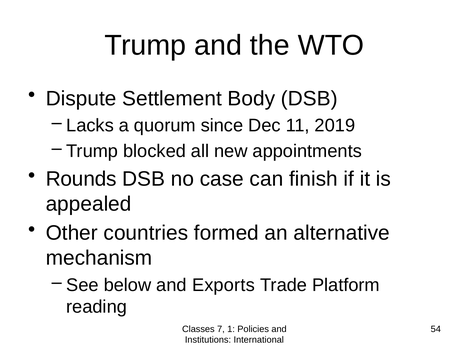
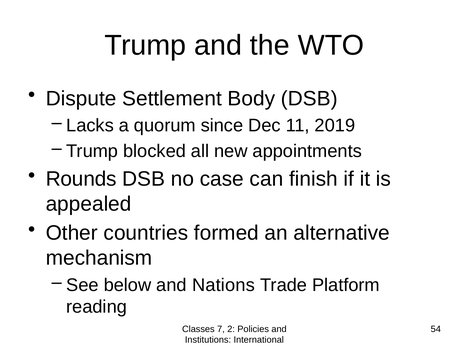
Exports: Exports -> Nations
1: 1 -> 2
